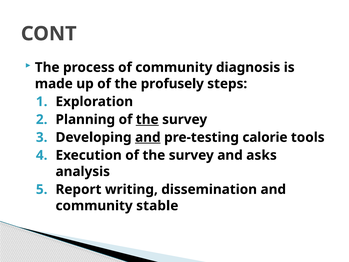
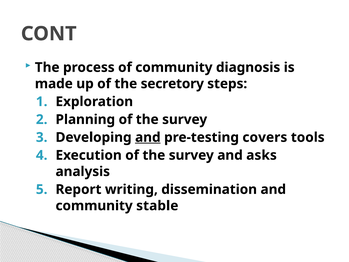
profusely: profusely -> secretory
the at (147, 119) underline: present -> none
calorie: calorie -> covers
